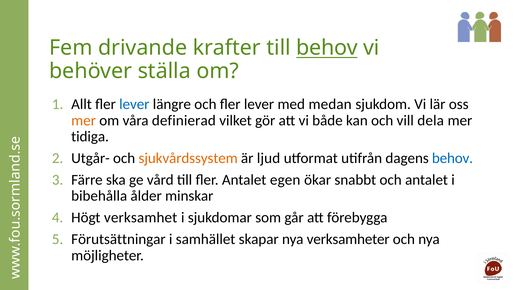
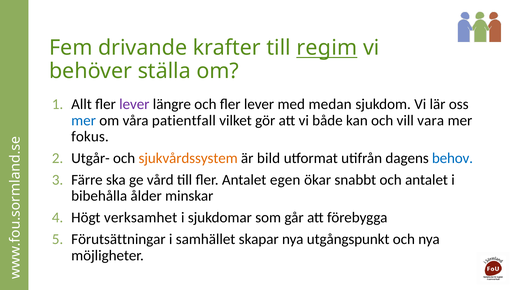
till behov: behov -> regim
lever at (134, 104) colour: blue -> purple
mer at (84, 121) colour: orange -> blue
definierad: definierad -> patientfall
dela: dela -> vara
tidiga: tidiga -> fokus
ljud: ljud -> bild
verksamheter: verksamheter -> utgångspunkt
